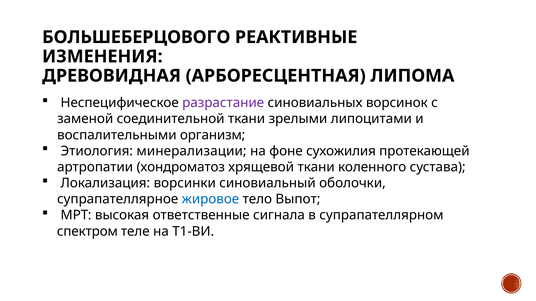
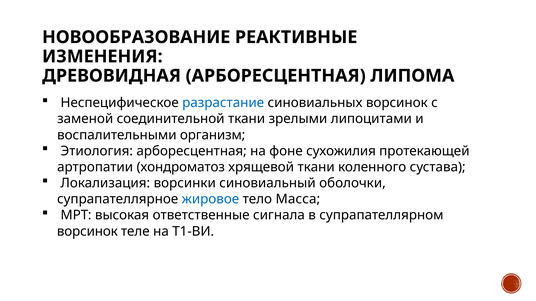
БОЛЬШЕБЕРЦОВОГО: БОЛЬШЕБЕРЦОВОГО -> НОВООБРАЗОВАНИЕ
разрастание colour: purple -> blue
Этиология минерализации: минерализации -> арборесцентная
Выпот: Выпот -> Масса
спектром at (87, 232): спектром -> ворсинок
